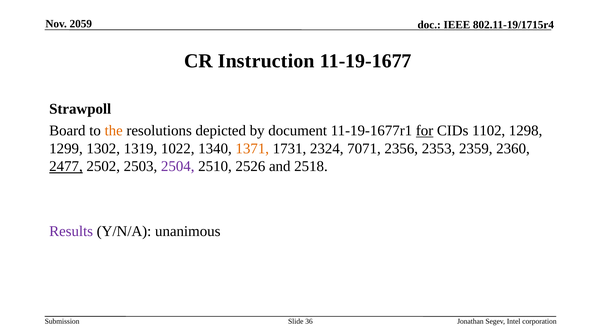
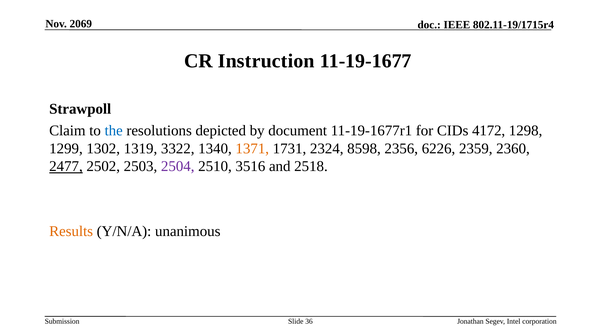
2059: 2059 -> 2069
Board: Board -> Claim
the colour: orange -> blue
for underline: present -> none
1102: 1102 -> 4172
1022: 1022 -> 3322
7071: 7071 -> 8598
2353: 2353 -> 6226
2526: 2526 -> 3516
Results colour: purple -> orange
